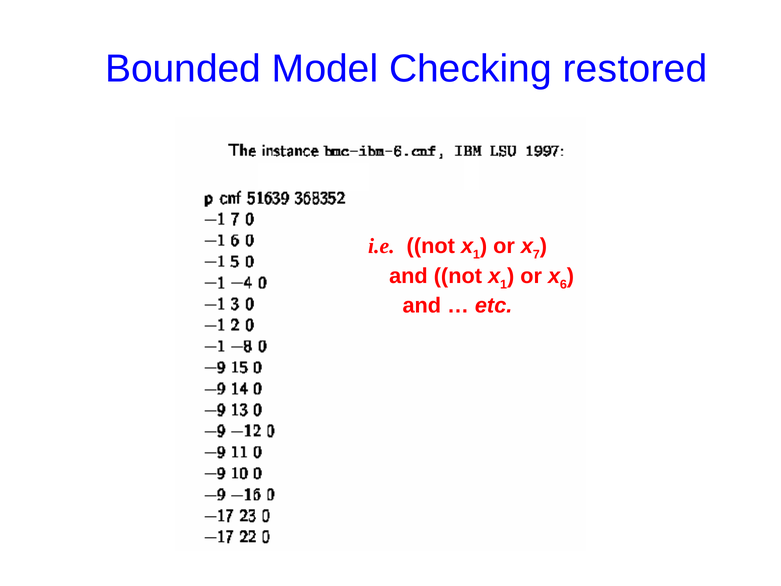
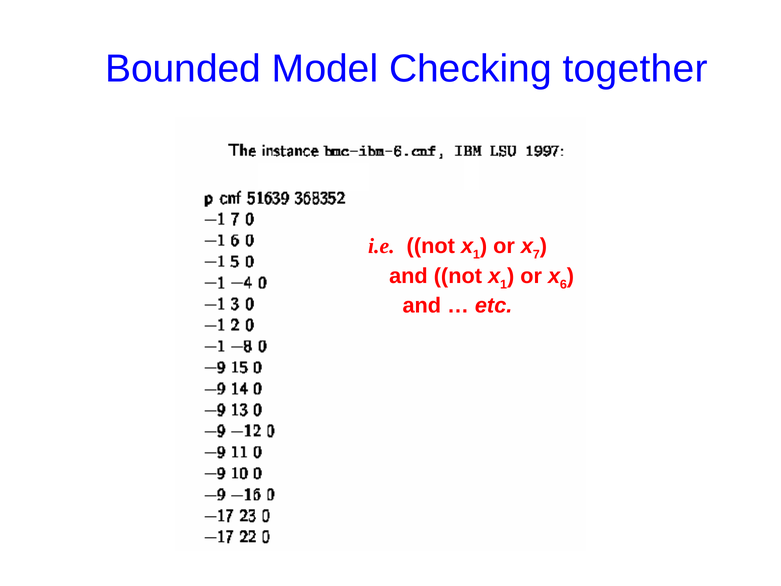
restored: restored -> together
